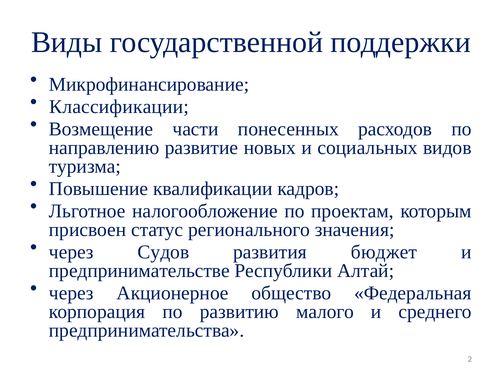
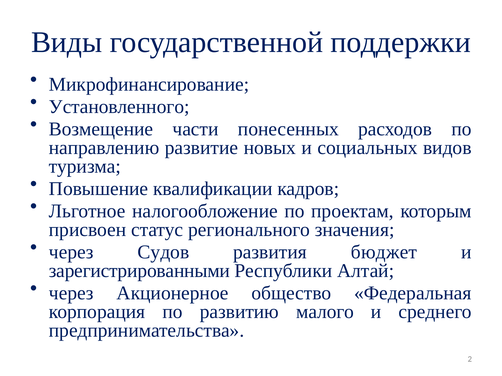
Классификации: Классификации -> Установленного
предпринимательстве: предпринимательстве -> зарегистрированными
